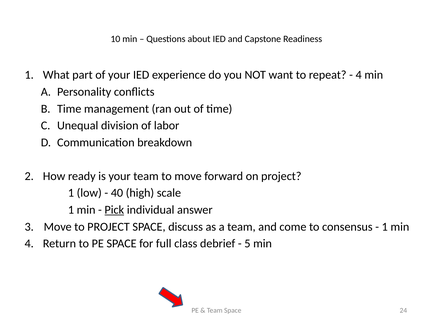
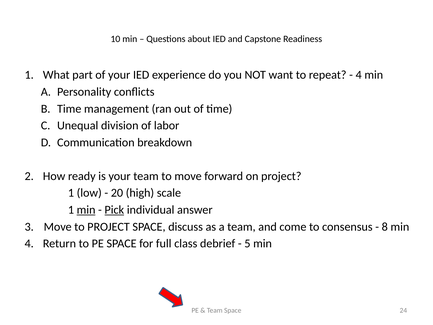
40: 40 -> 20
min at (86, 210) underline: none -> present
1 at (385, 227): 1 -> 8
